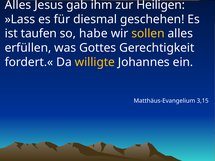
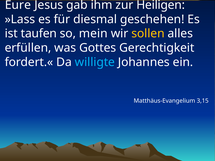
Alles at (18, 5): Alles -> Eure
habe: habe -> mein
willigte colour: yellow -> light blue
